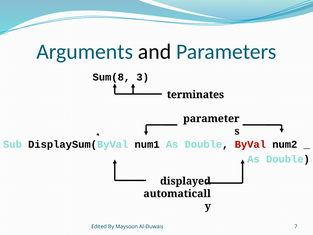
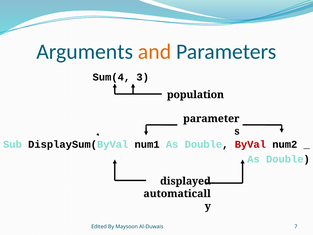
and colour: black -> orange
Sum(8: Sum(8 -> Sum(4
terminates: terminates -> population
